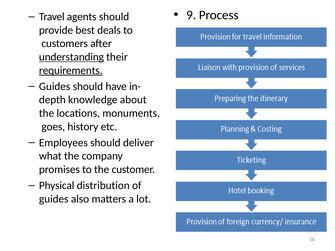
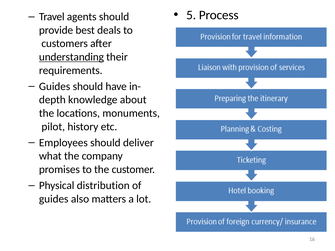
9: 9 -> 5
requirements underline: present -> none
goes: goes -> pilot
